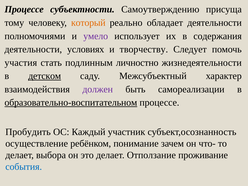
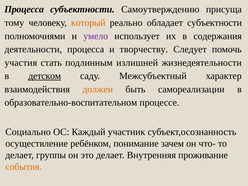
Процессе at (24, 9): Процессе -> Процесса
обладает деятельности: деятельности -> субъектности
деятельности условиях: условиях -> процесса
личностно: личностно -> излишней
должен colour: purple -> orange
образовательно-воспитательном underline: present -> none
Пробудить: Пробудить -> Социально
выбора: выбора -> группы
Отползание: Отползание -> Внутренняя
события colour: blue -> orange
